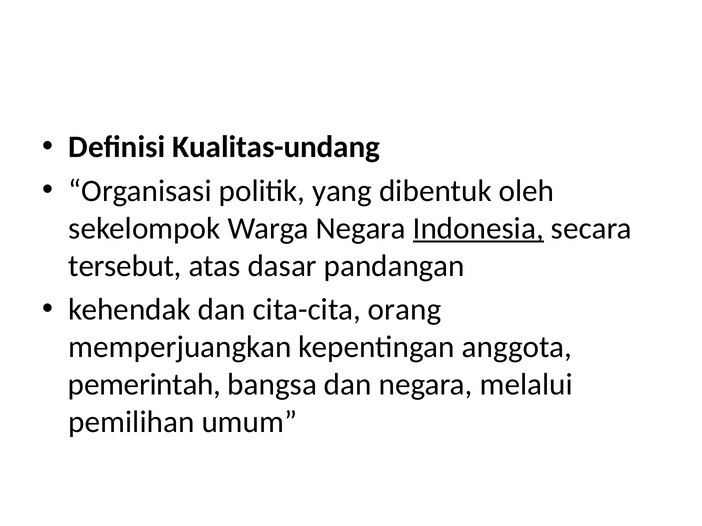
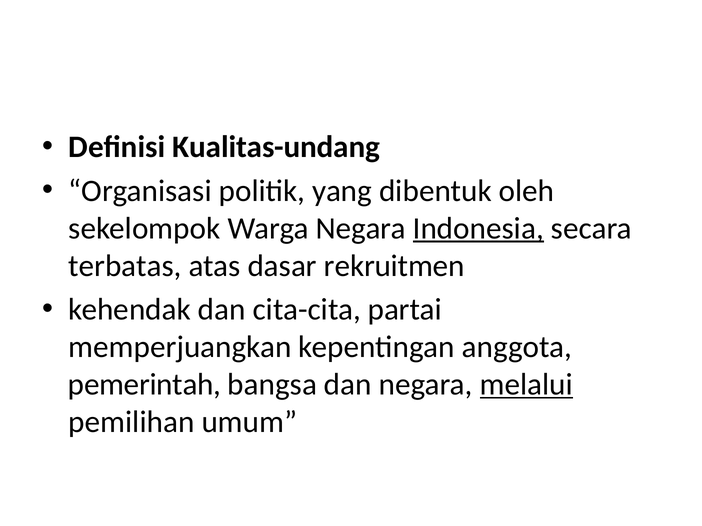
tersebut: tersebut -> terbatas
pandangan: pandangan -> rekruitmen
orang: orang -> partai
melalui underline: none -> present
